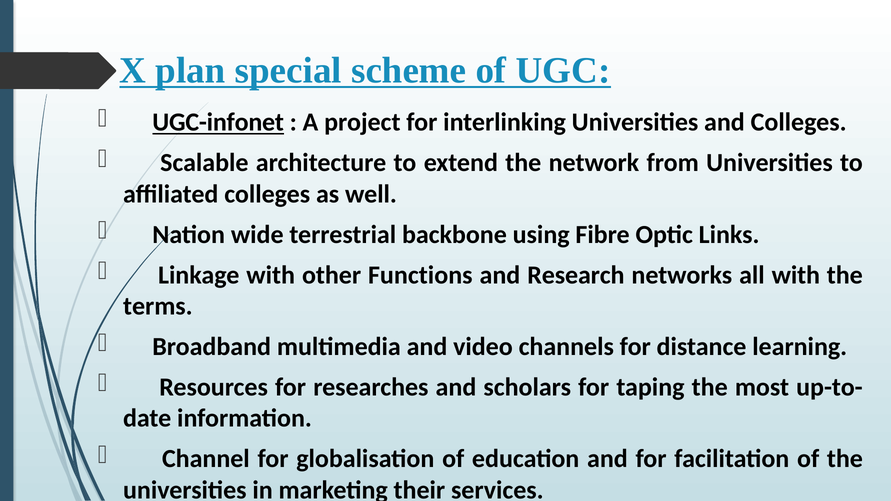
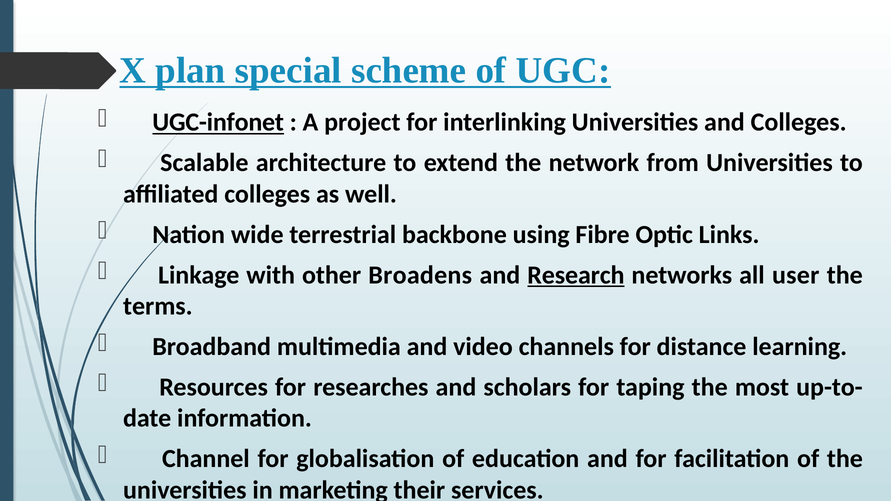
Functions: Functions -> Broadens
Research underline: none -> present
all with: with -> user
